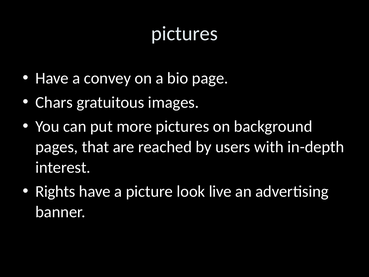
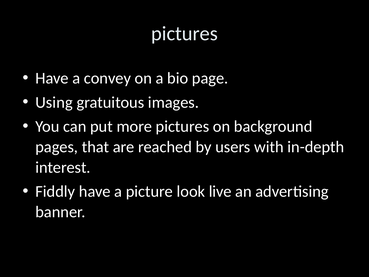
Chars: Chars -> Using
Rights: Rights -> Fiddly
